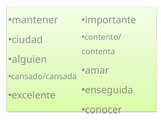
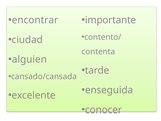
mantener: mantener -> encontrar
amar: amar -> tarde
